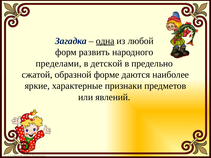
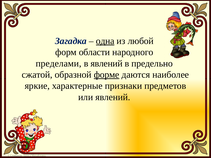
развить: развить -> области
в детской: детской -> явлений
форме underline: none -> present
